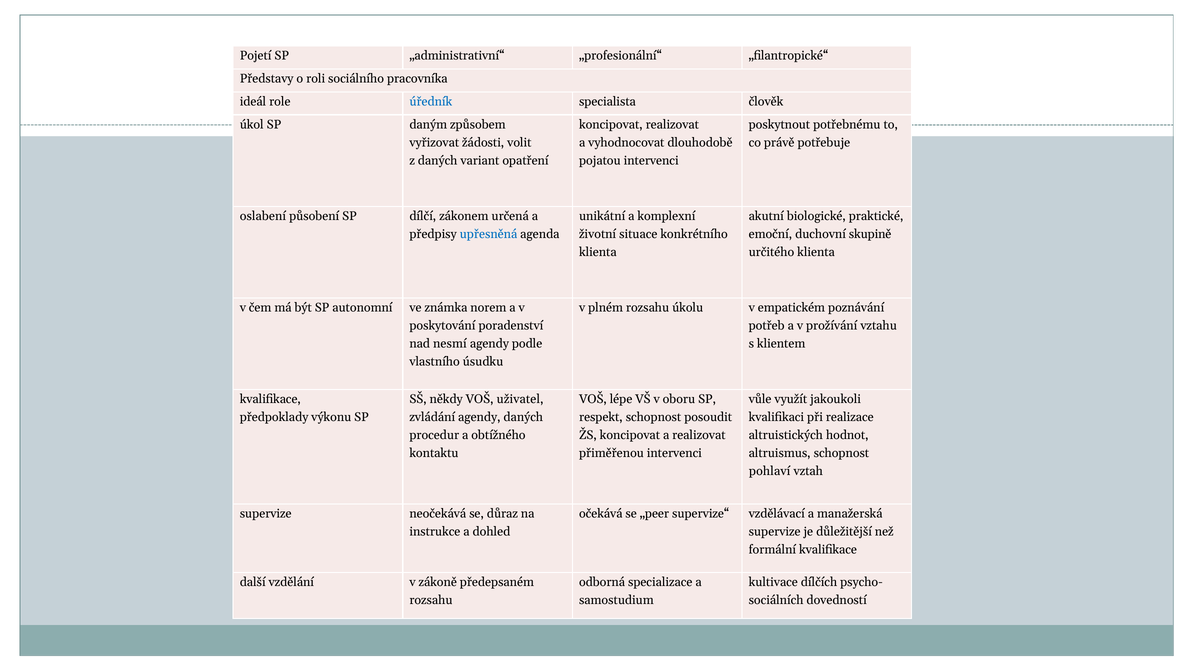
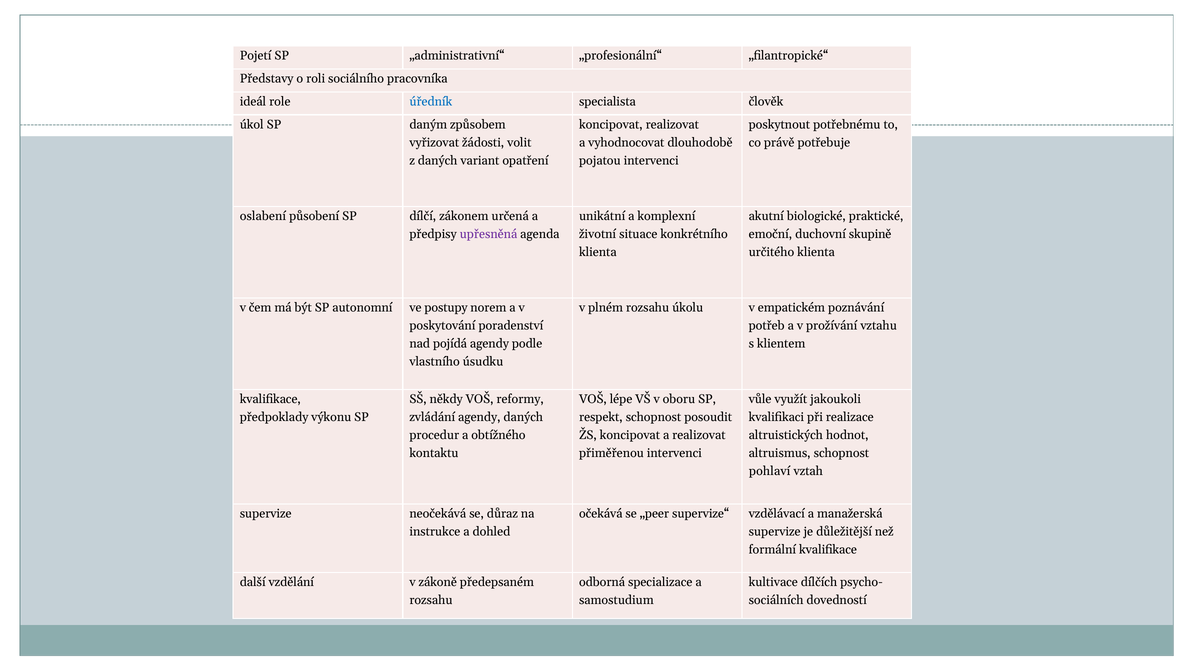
upřesněná colour: blue -> purple
známka: známka -> postupy
nesmí: nesmí -> pojídá
uživatel: uživatel -> reformy
